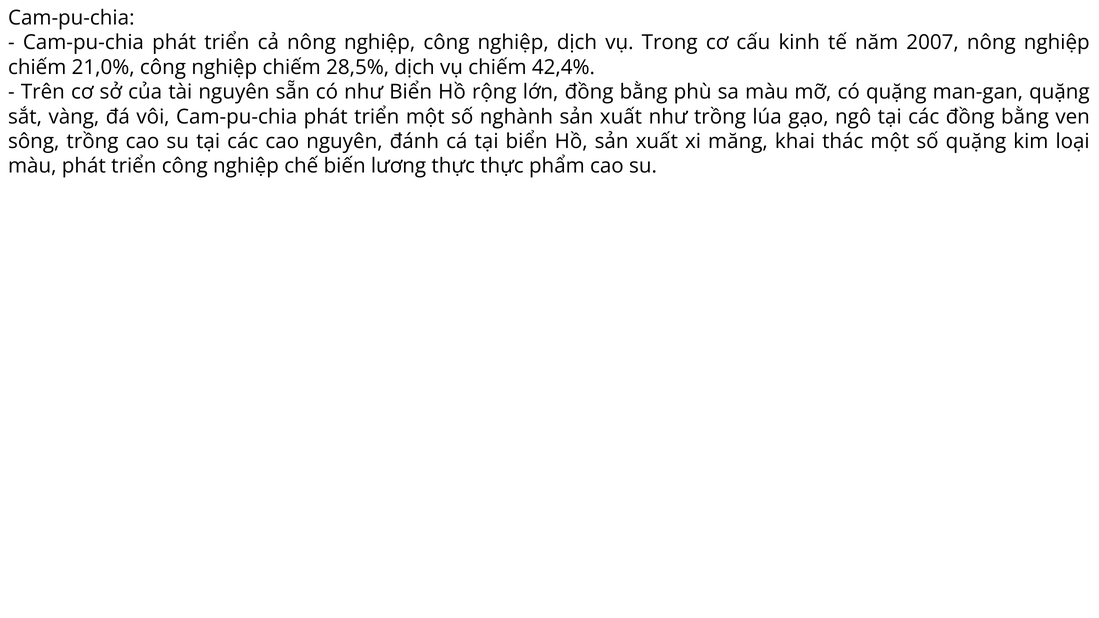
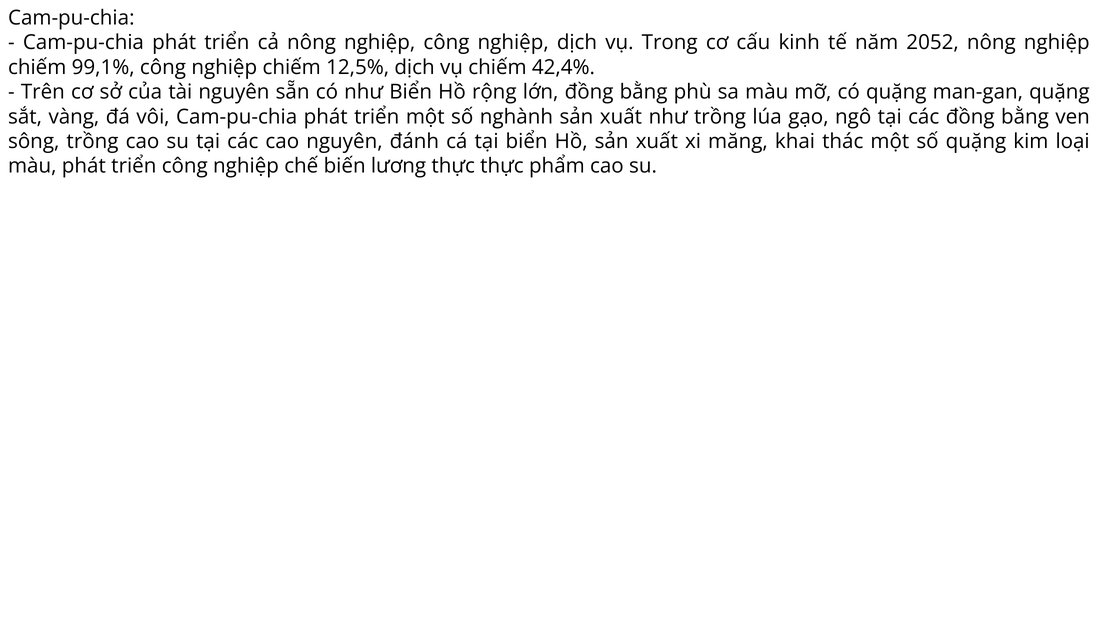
2007: 2007 -> 2052
21,0%: 21,0% -> 99,1%
28,5%: 28,5% -> 12,5%
